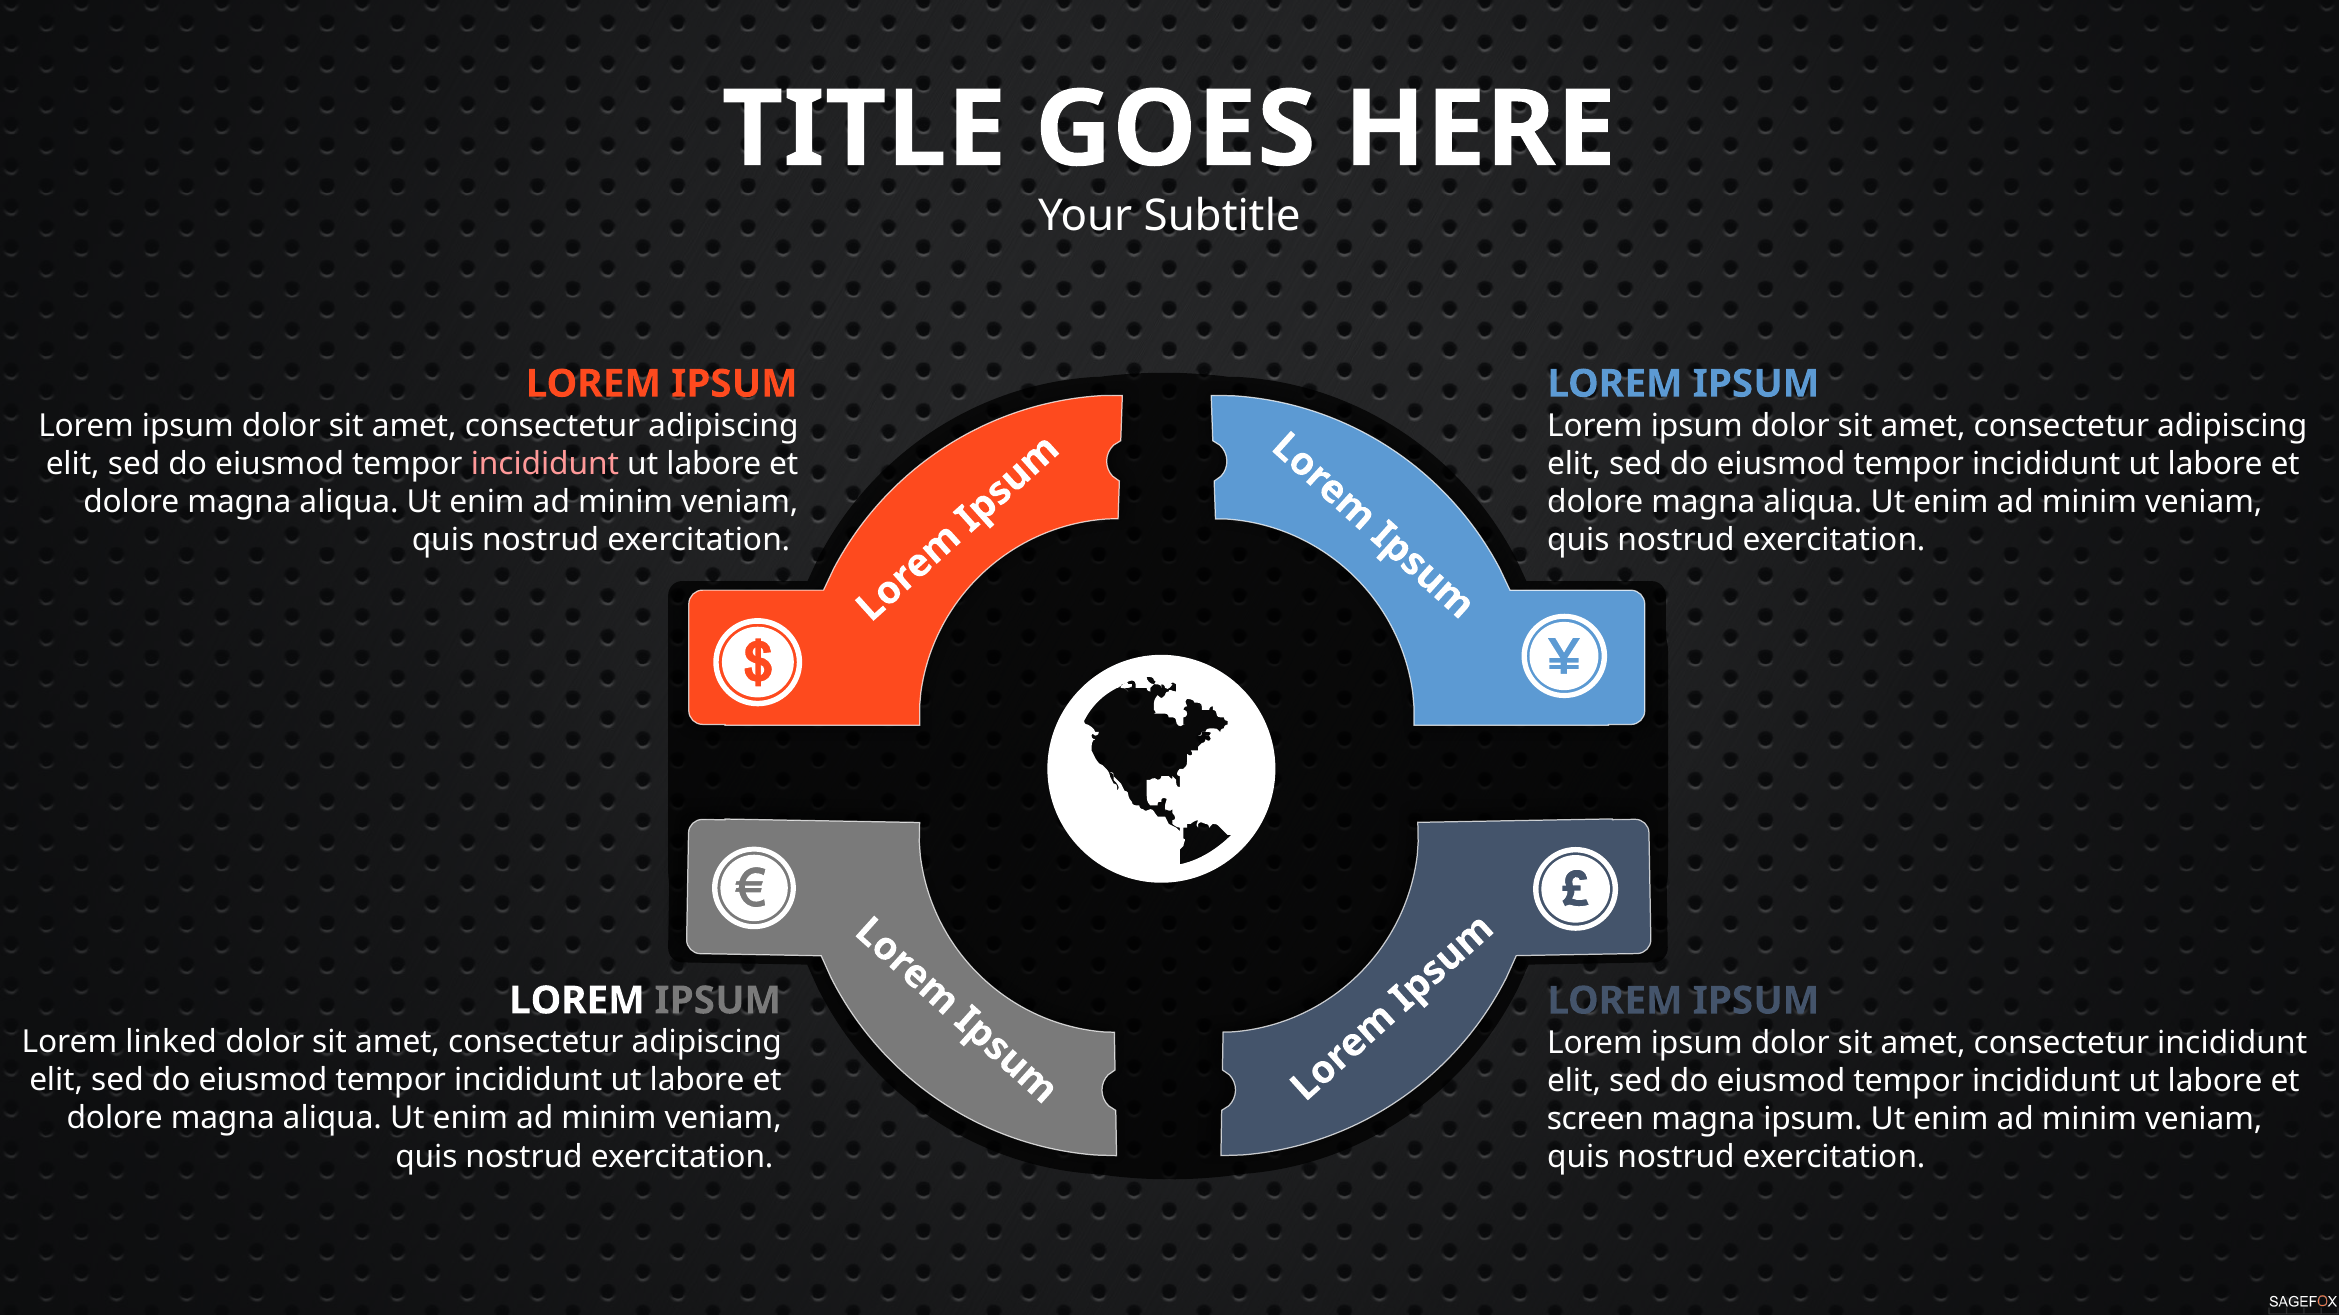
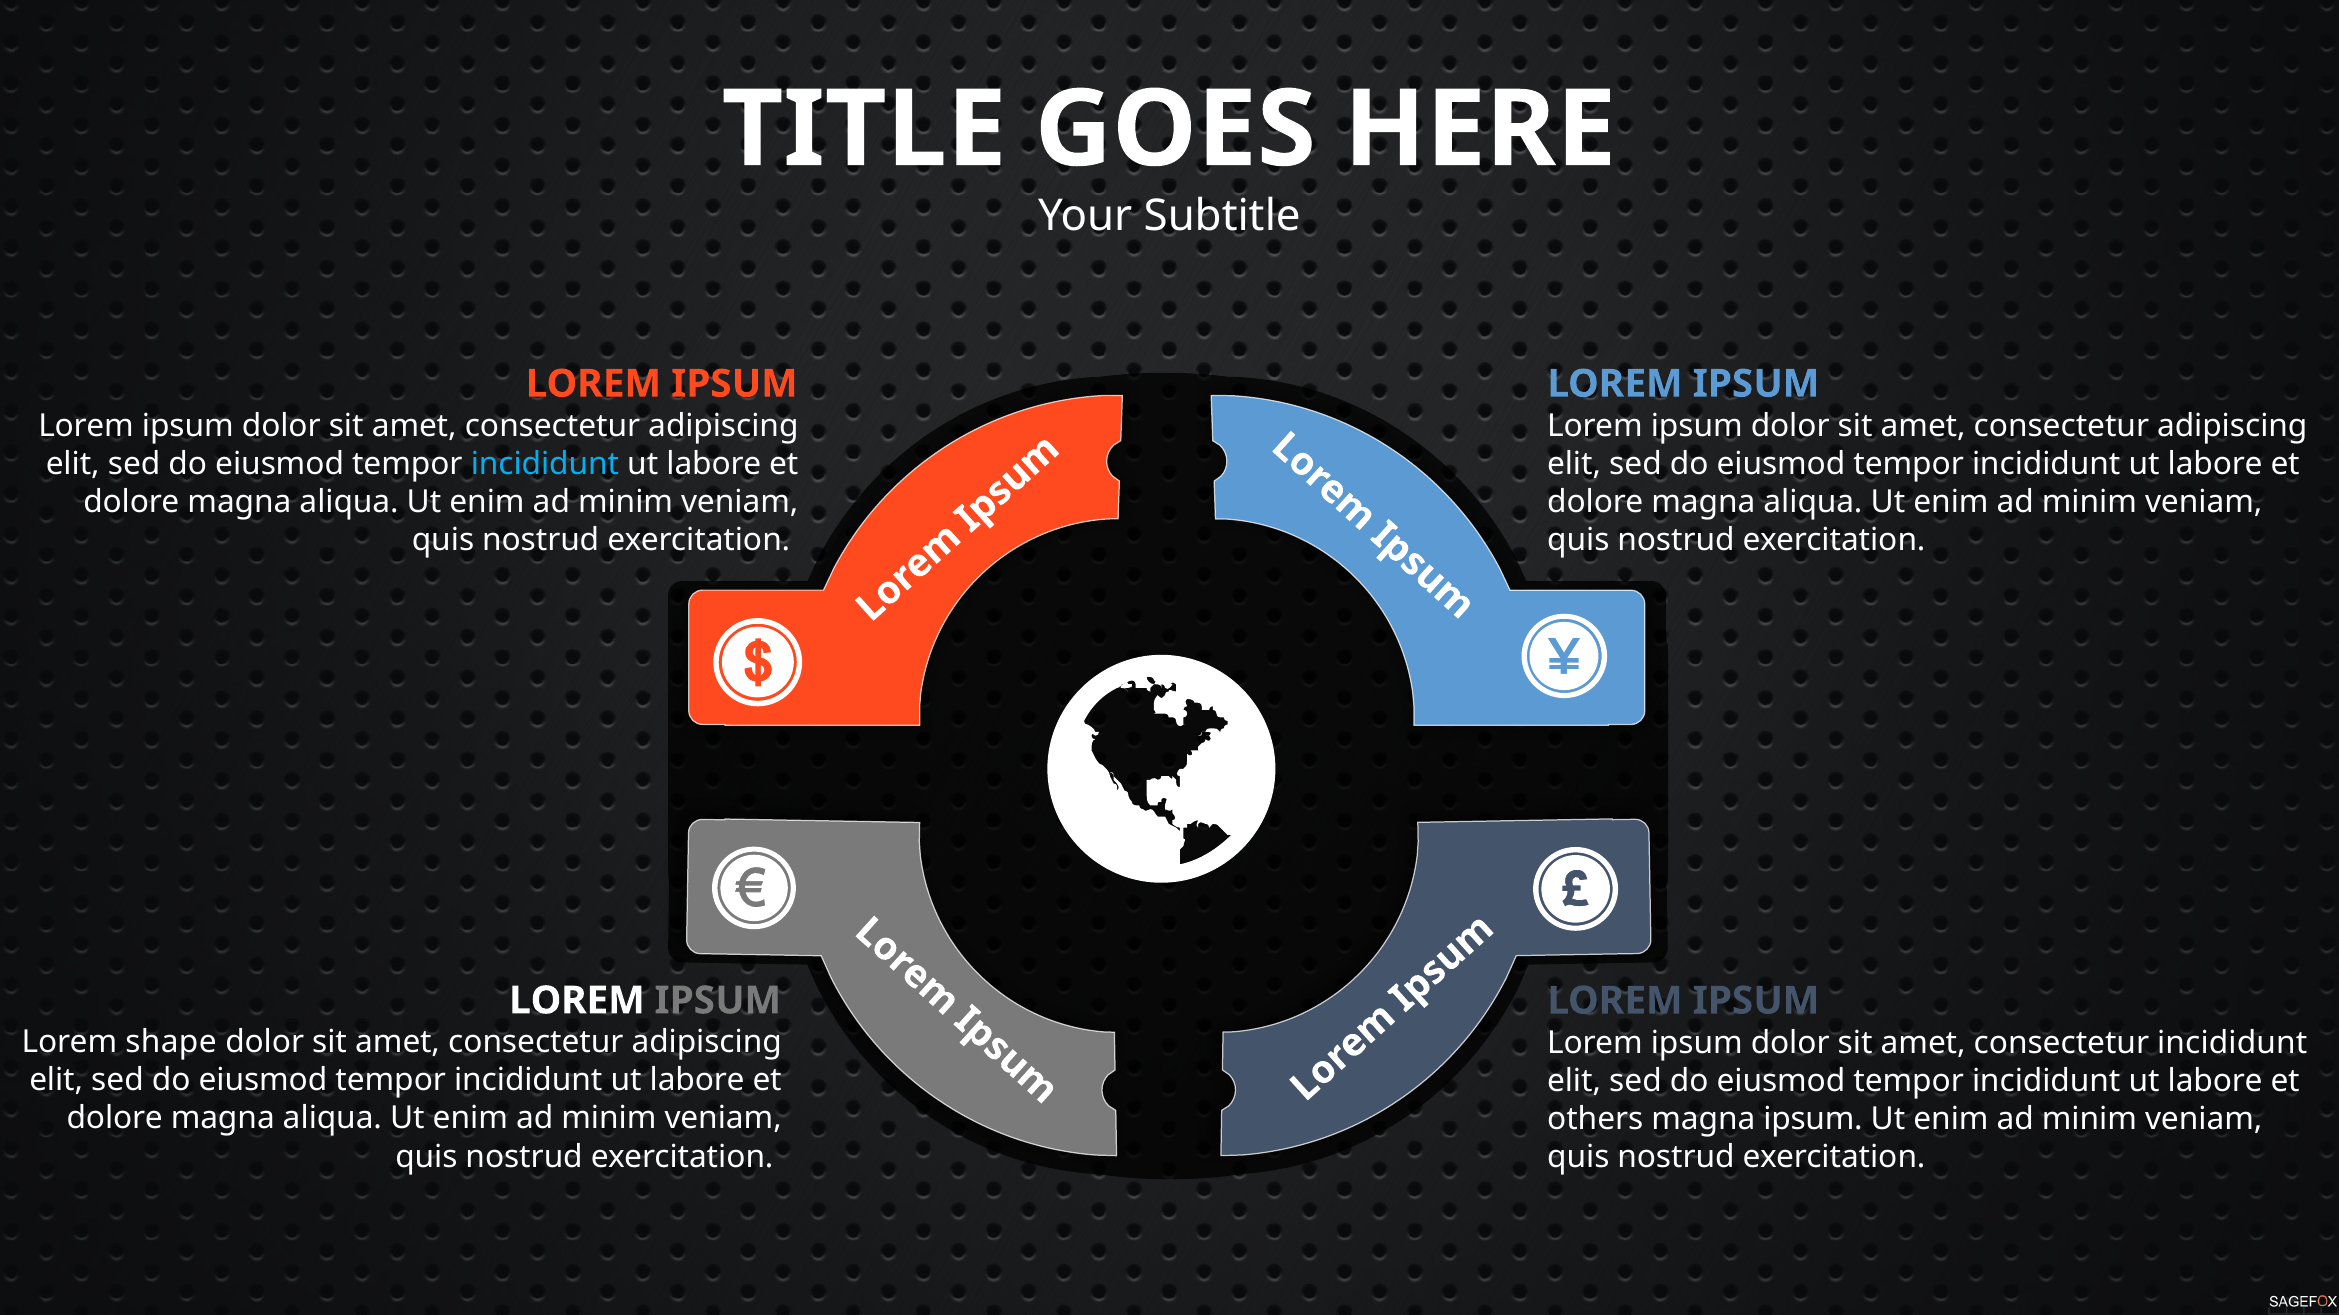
incididunt at (545, 464) colour: pink -> light blue
linked: linked -> shape
screen: screen -> others
